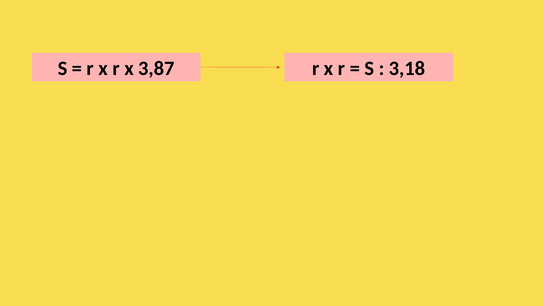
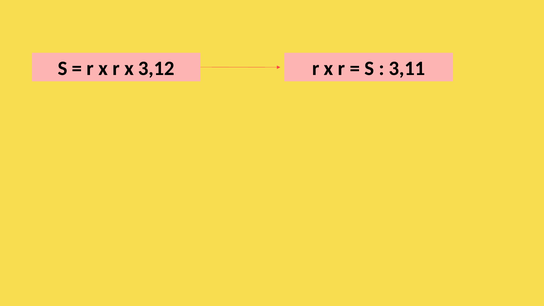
3,87: 3,87 -> 3,12
3,18: 3,18 -> 3,11
